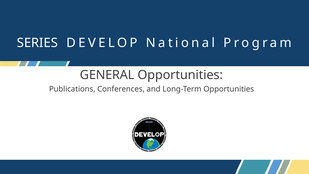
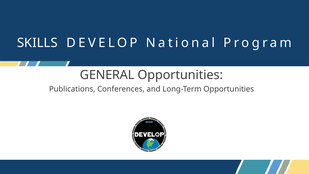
SERIES: SERIES -> SKILLS
